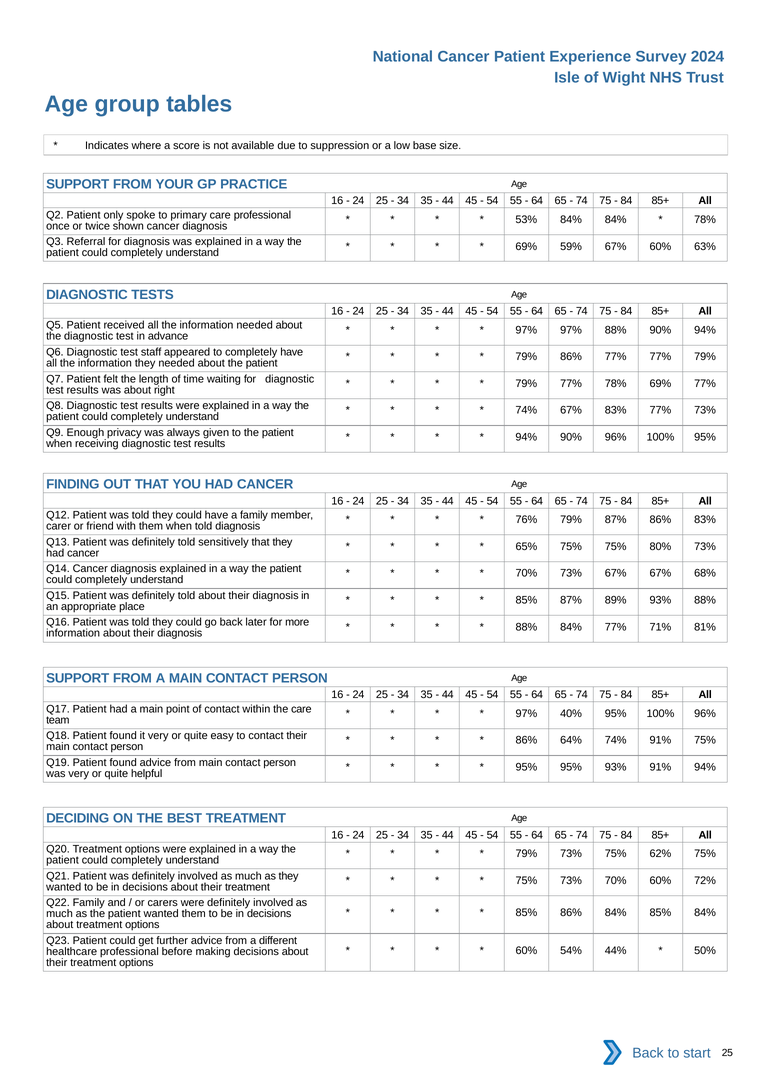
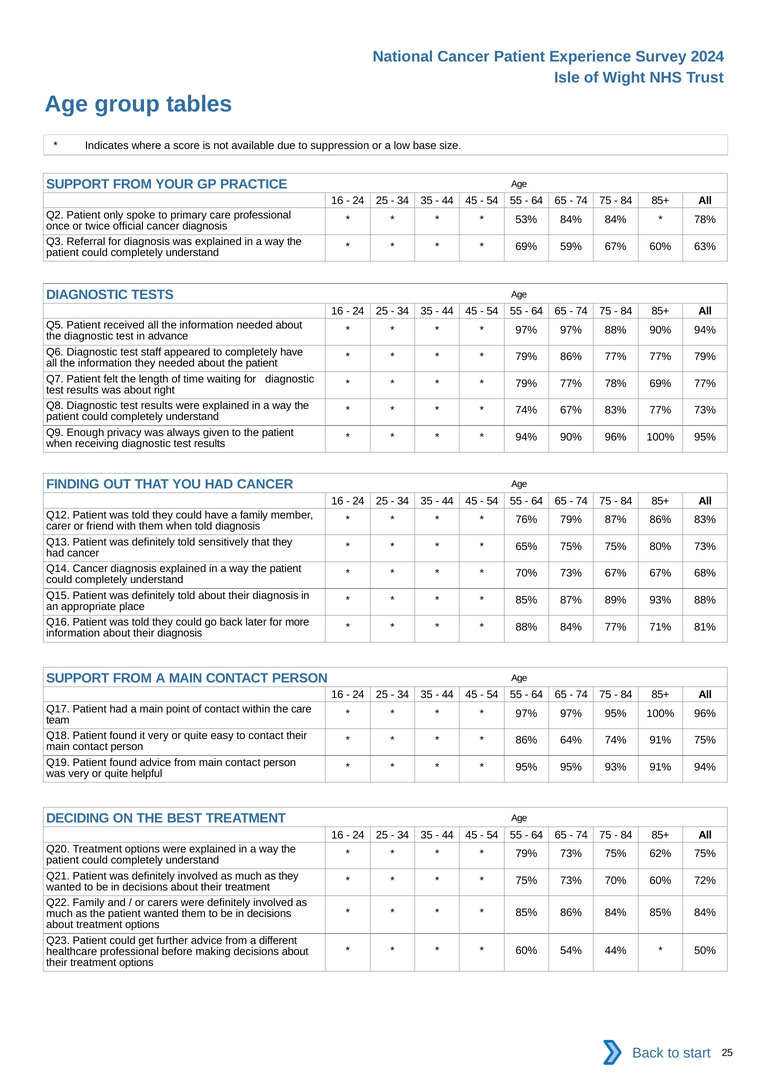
shown: shown -> official
40% at (571, 713): 40% -> 97%
